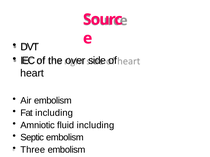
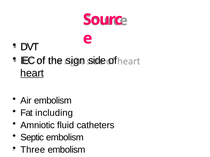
over: over -> sign
heart underline: none -> present
fluid including: including -> catheters
